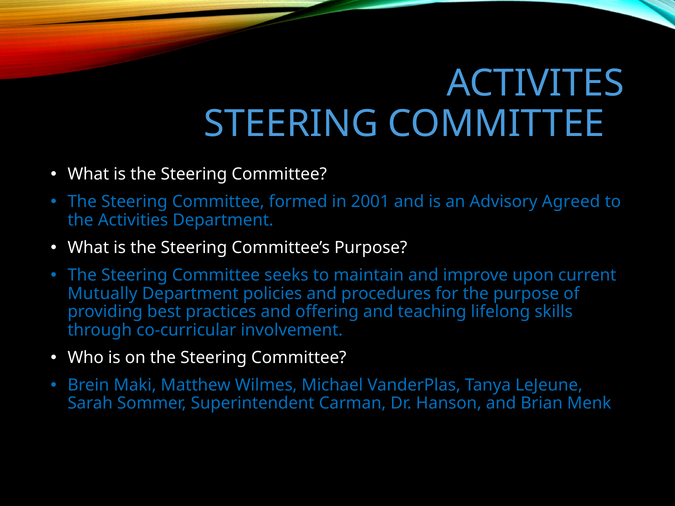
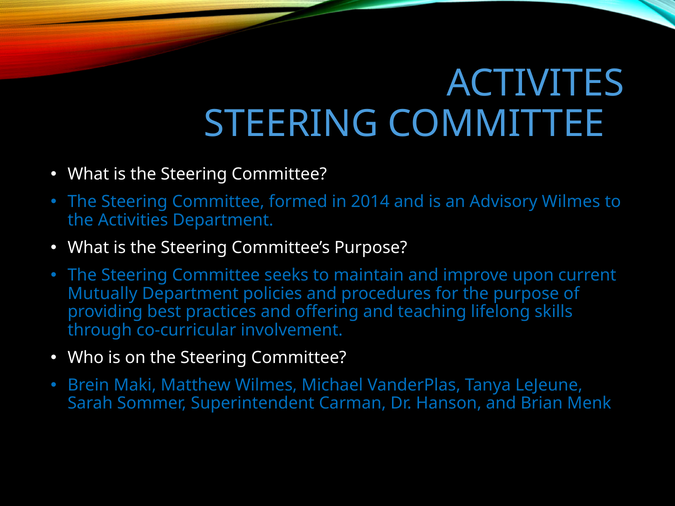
2001: 2001 -> 2014
Advisory Agreed: Agreed -> Wilmes
